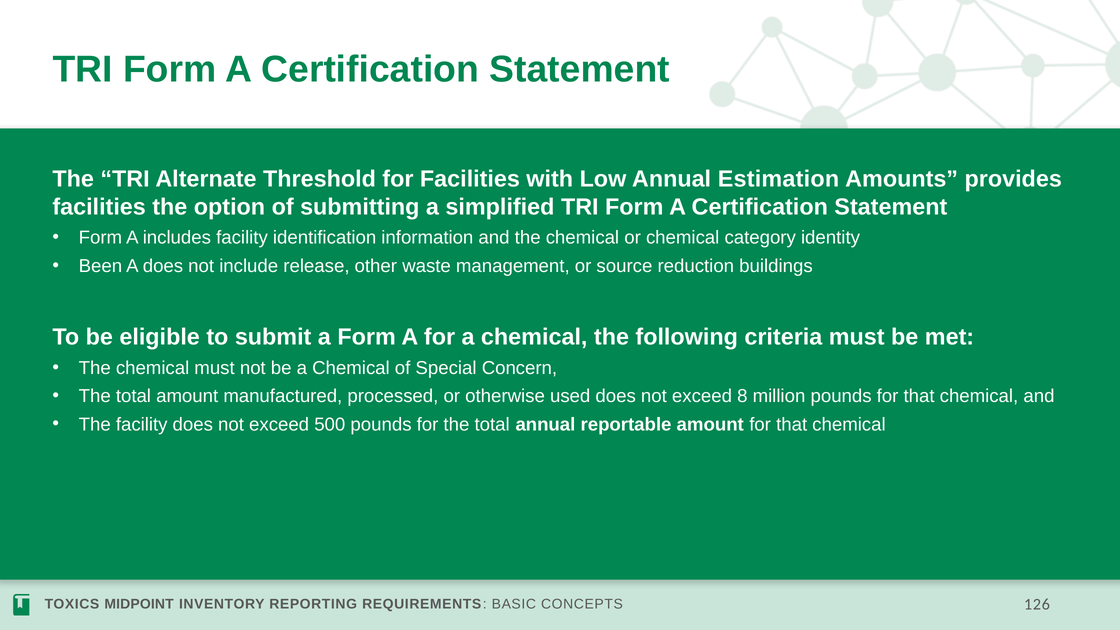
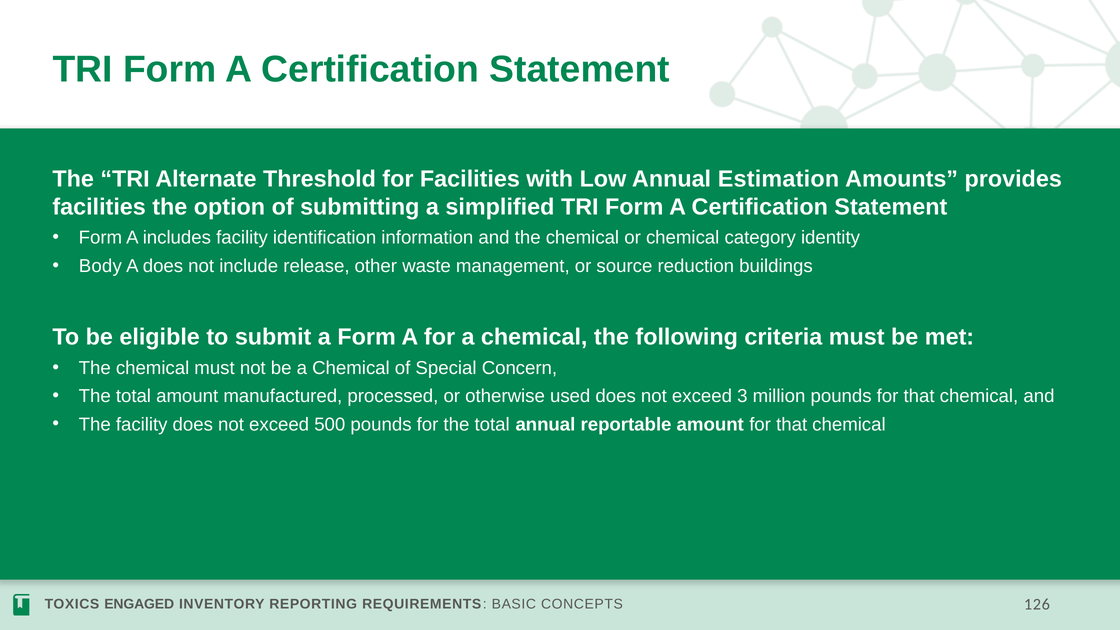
Been: Been -> Body
8: 8 -> 3
MIDPOINT: MIDPOINT -> ENGAGED
